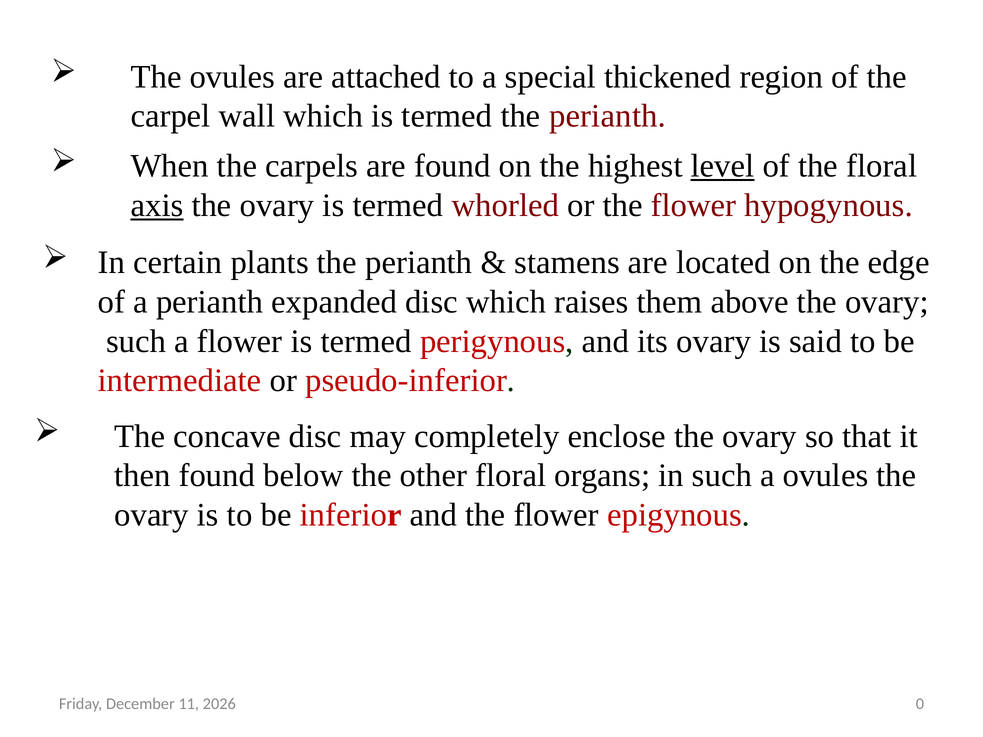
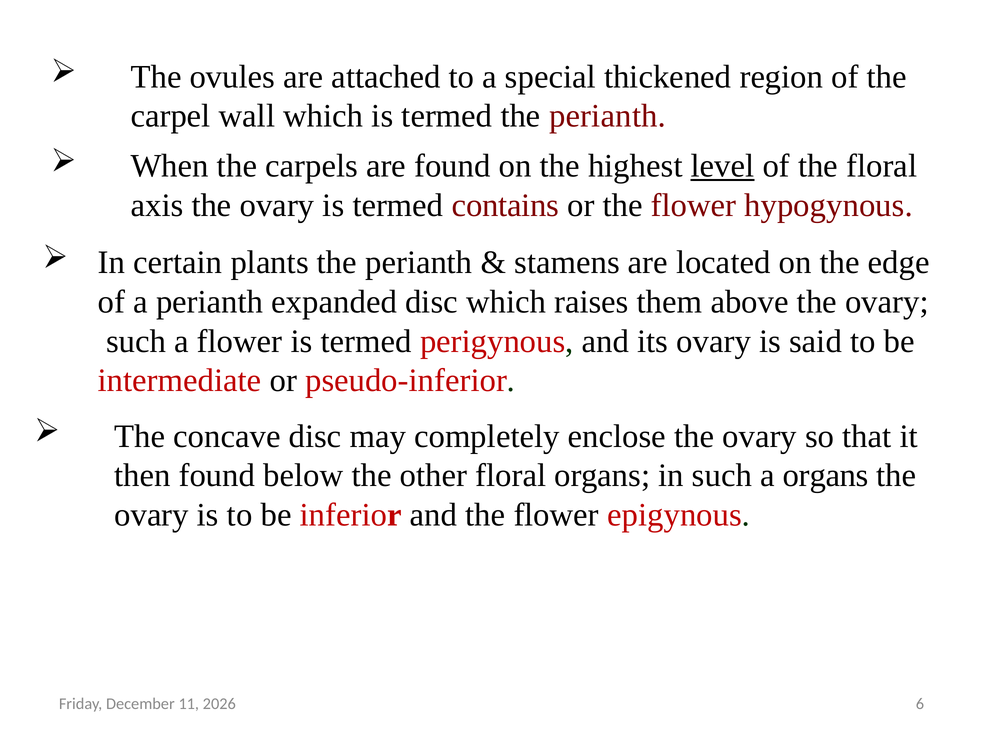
axis underline: present -> none
whorled: whorled -> contains
a ovules: ovules -> organs
0: 0 -> 6
